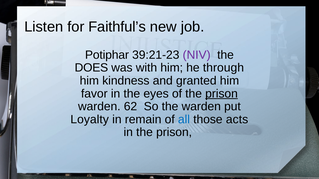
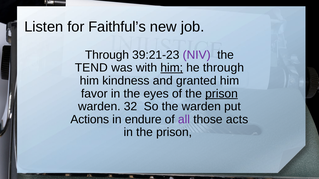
Potiphar at (107, 55): Potiphar -> Through
DOES: DOES -> TEND
him at (172, 68) underline: none -> present
62: 62 -> 32
Loyalty: Loyalty -> Actions
remain: remain -> endure
all colour: blue -> purple
